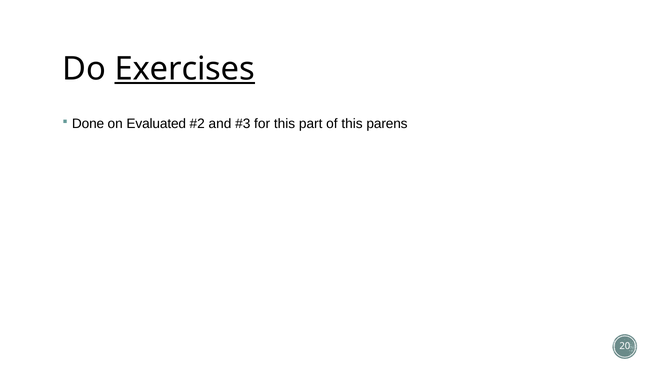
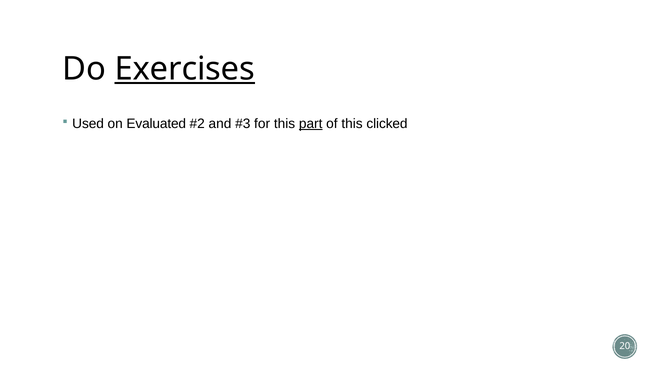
Done: Done -> Used
part underline: none -> present
parens: parens -> clicked
